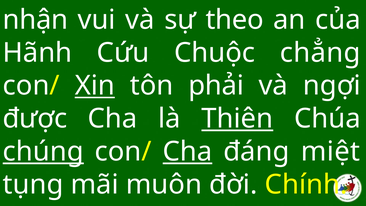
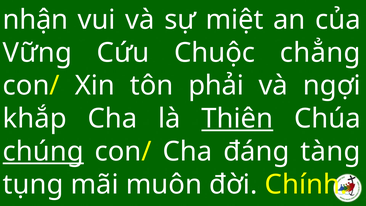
theo: theo -> miệt
Hãnh: Hãnh -> Vững
Xin underline: present -> none
được: được -> khắp
Cha at (187, 152) underline: present -> none
miệt: miệt -> tàng
